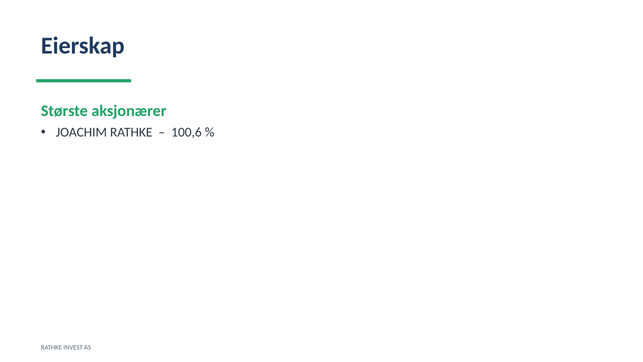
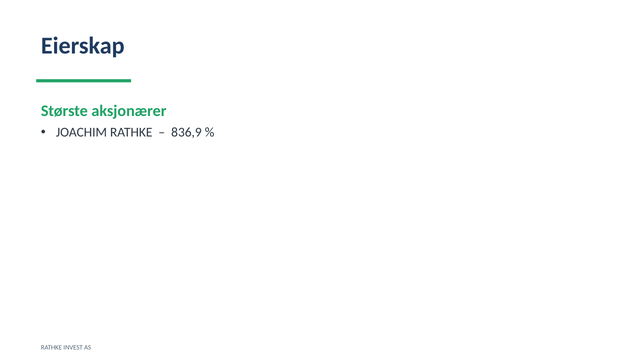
100,6: 100,6 -> 836,9
